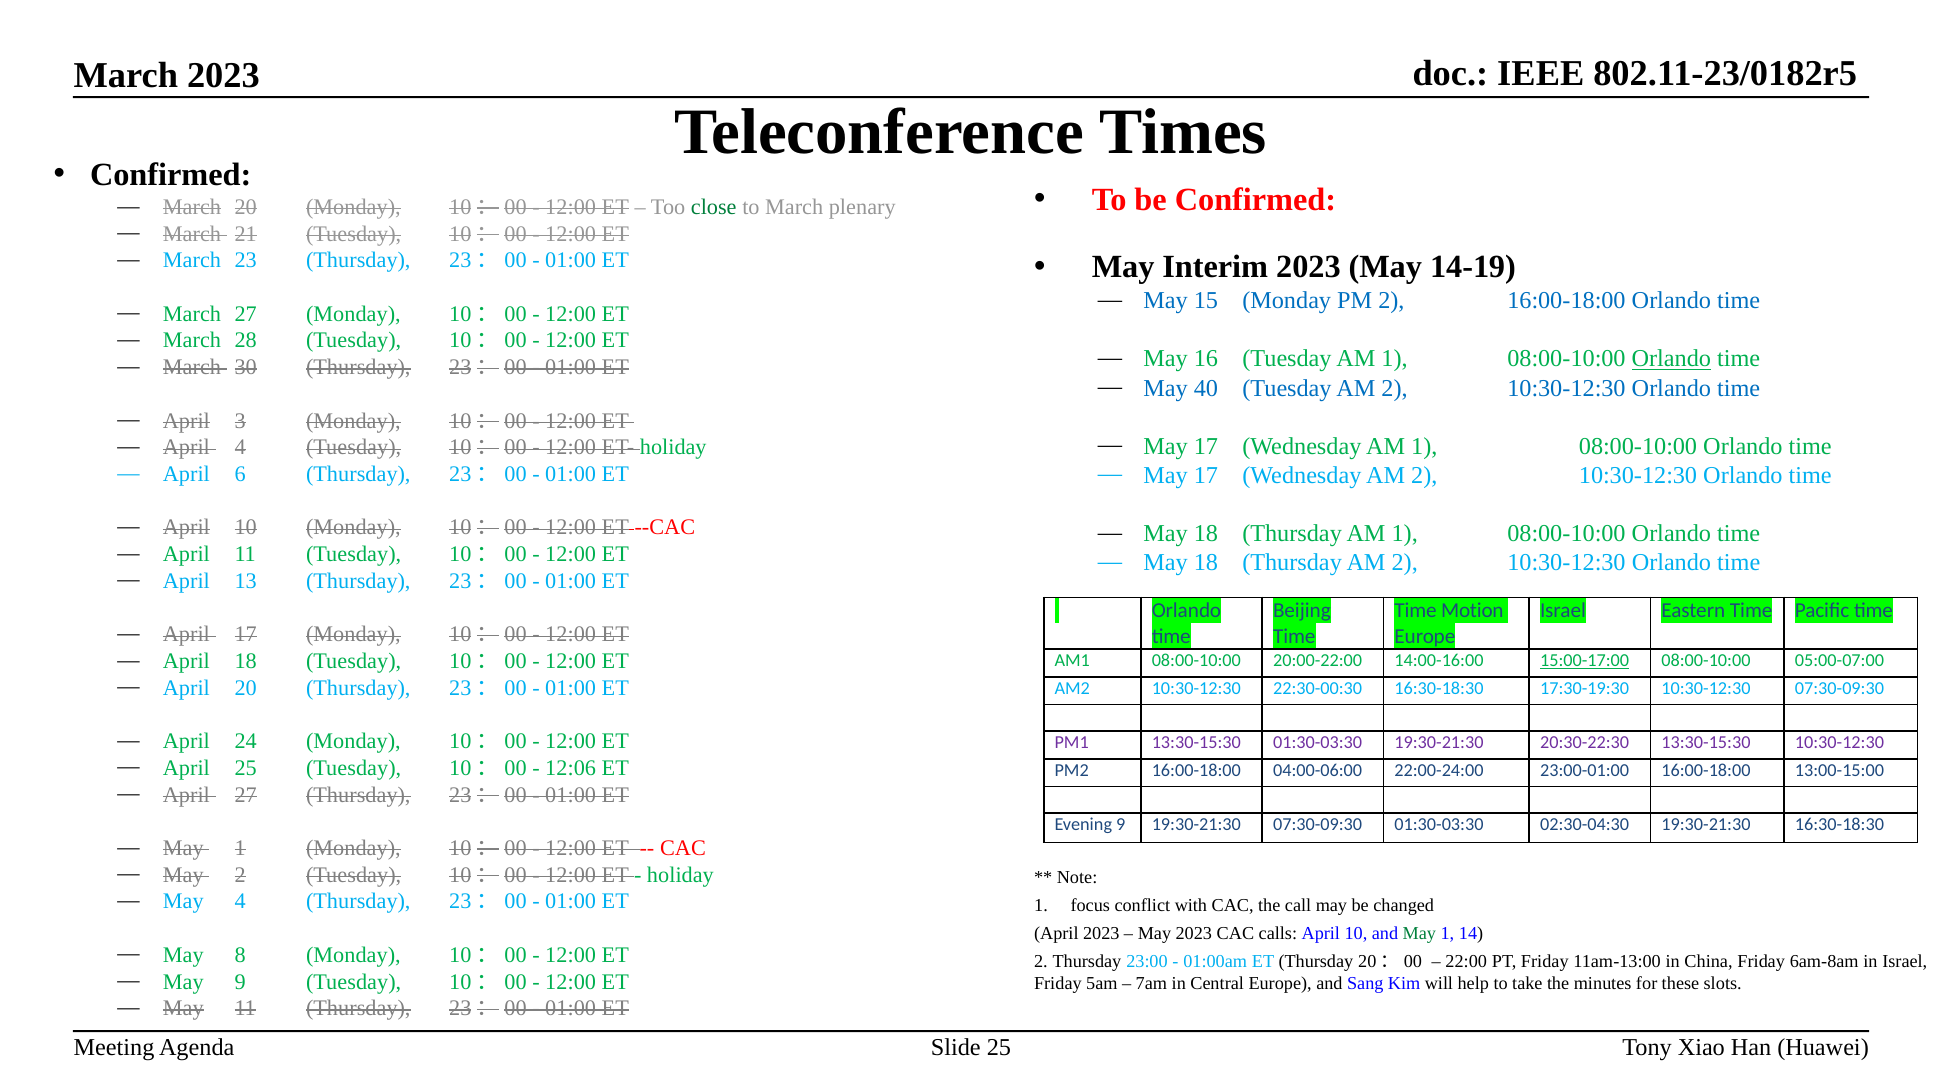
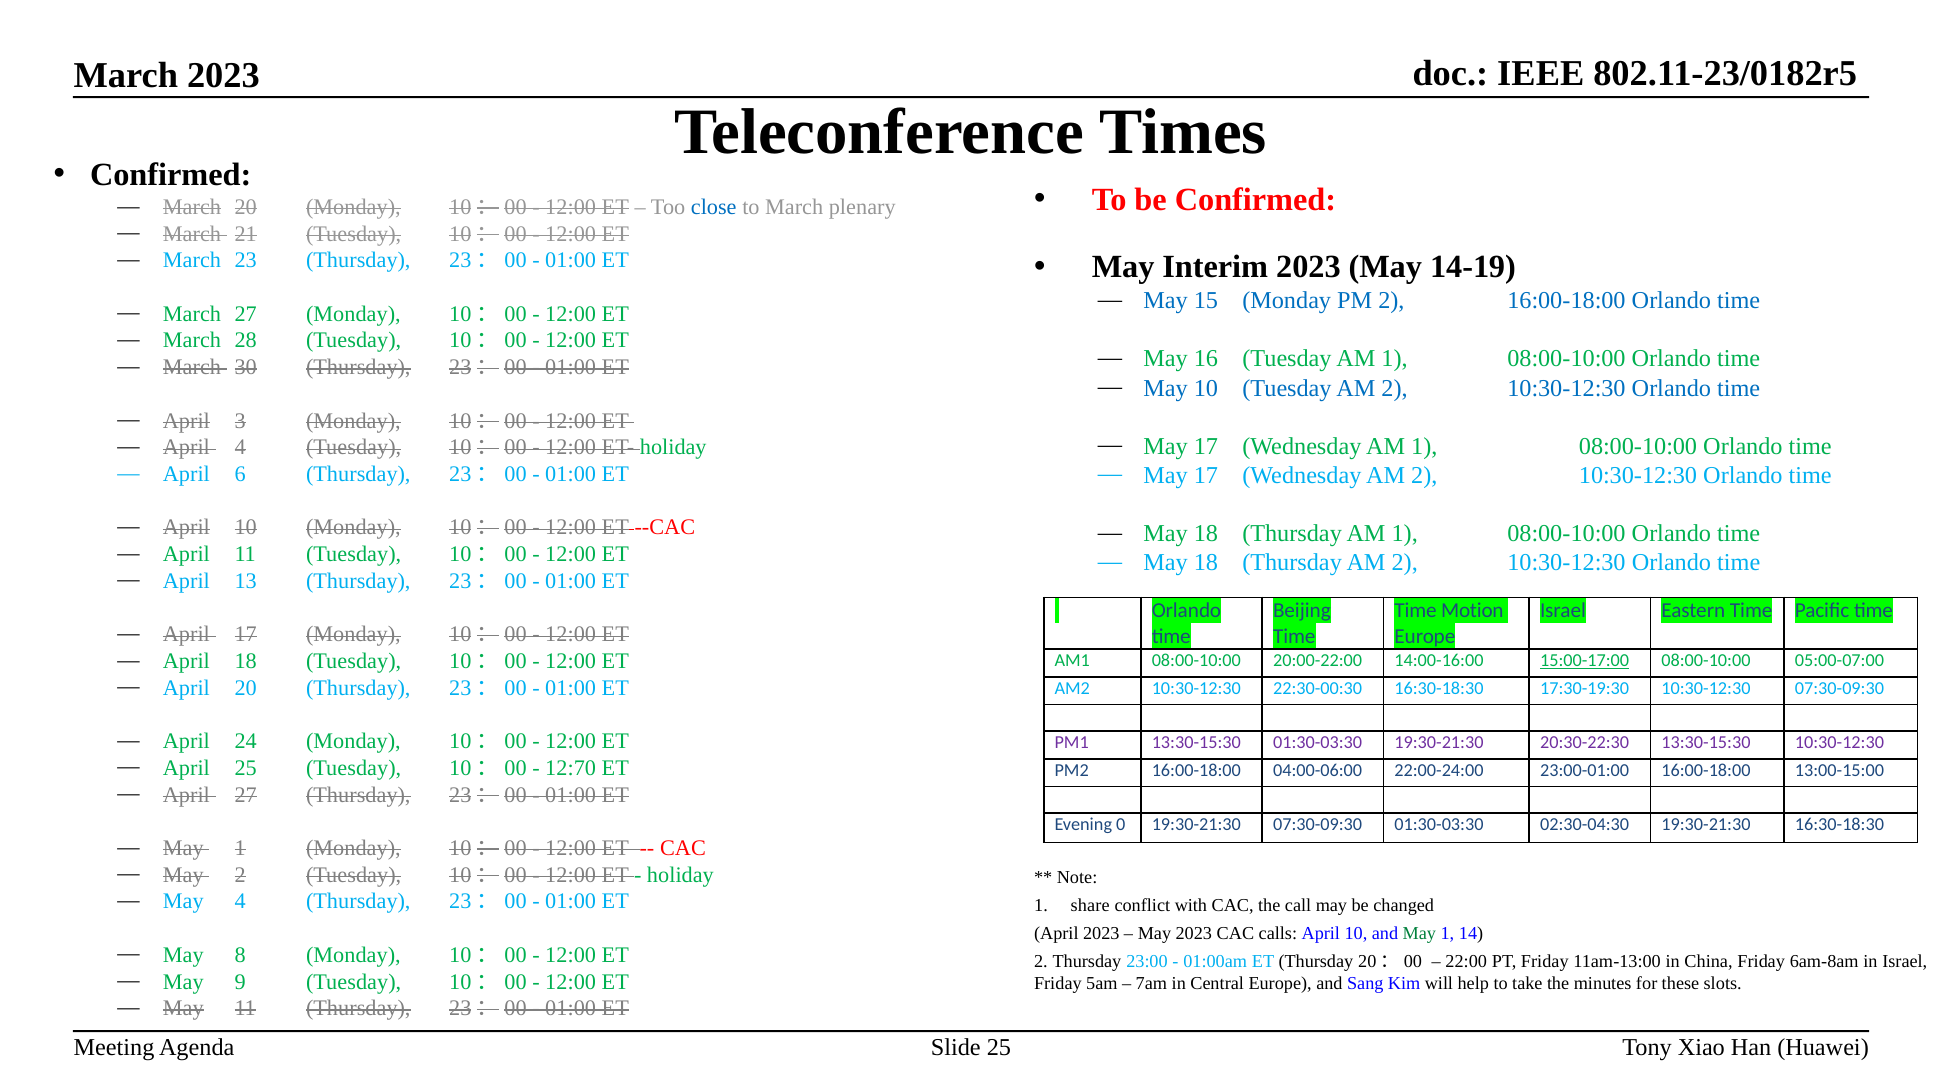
close colour: green -> blue
Orlando at (1671, 359) underline: present -> none
May 40: 40 -> 10
12:06: 12:06 -> 12:70
Evening 9: 9 -> 0
focus: focus -> share
